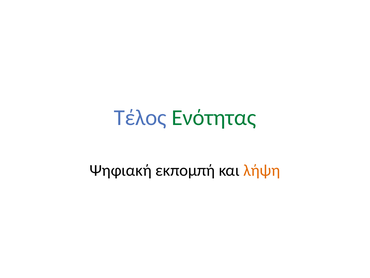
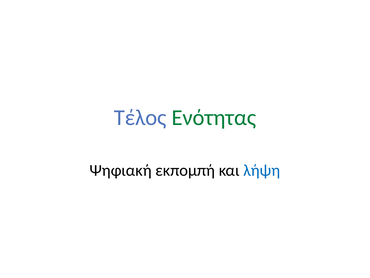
λήψη colour: orange -> blue
